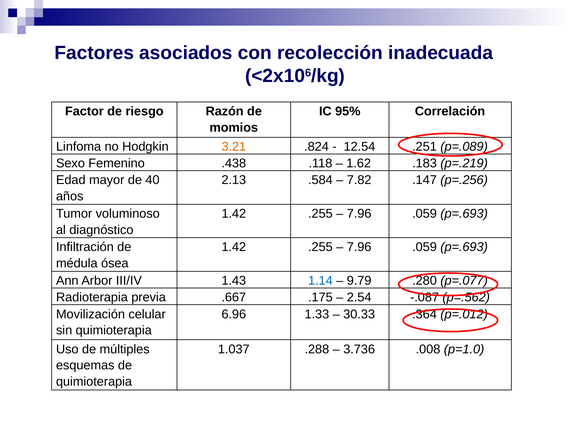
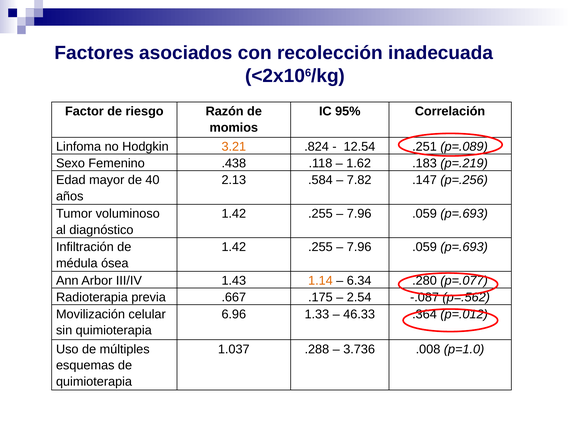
1.14 colour: blue -> orange
9.79: 9.79 -> 6.34
30.33: 30.33 -> 46.33
